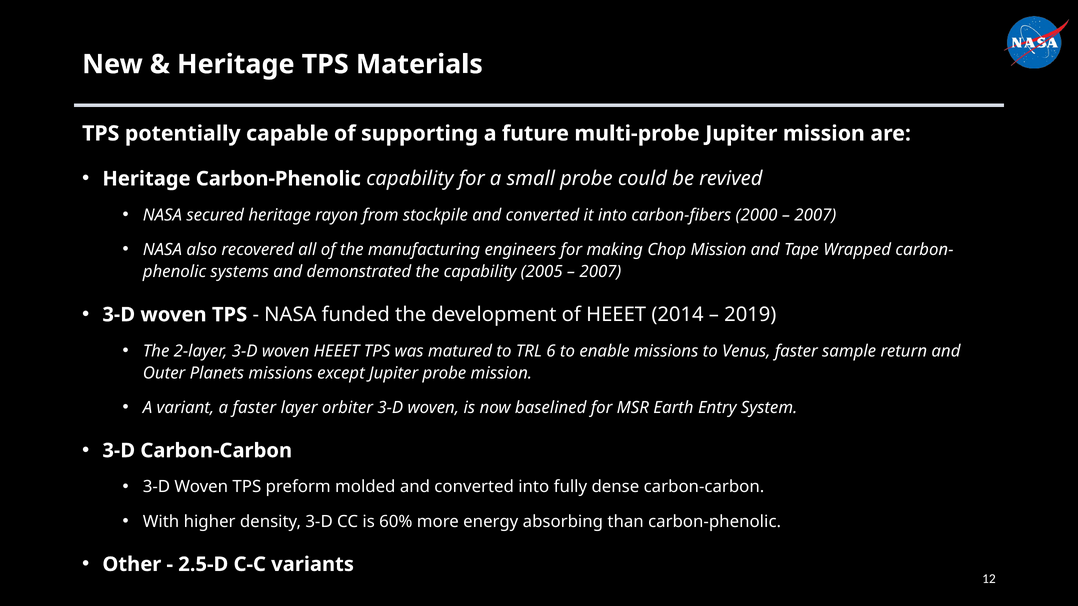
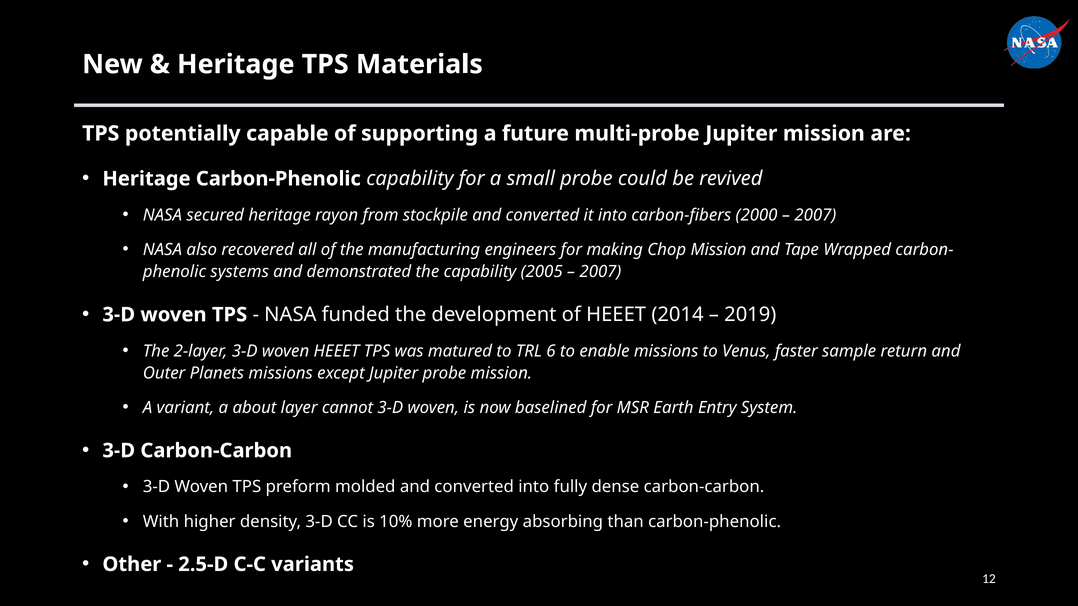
a faster: faster -> about
orbiter: orbiter -> cannot
60%: 60% -> 10%
